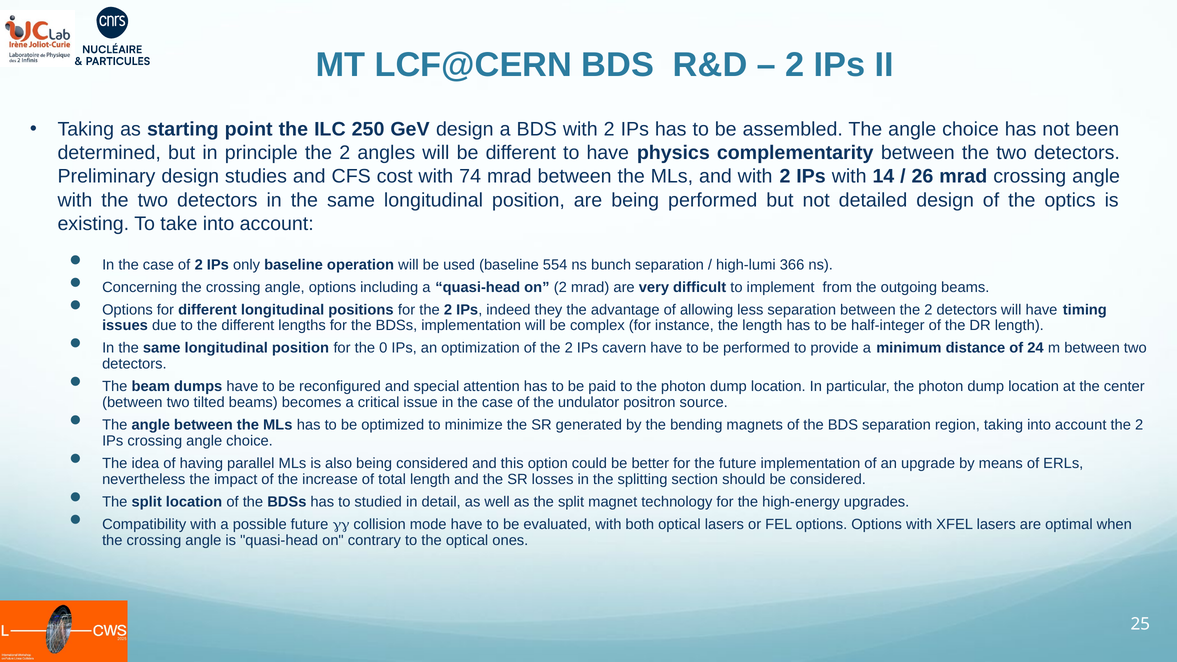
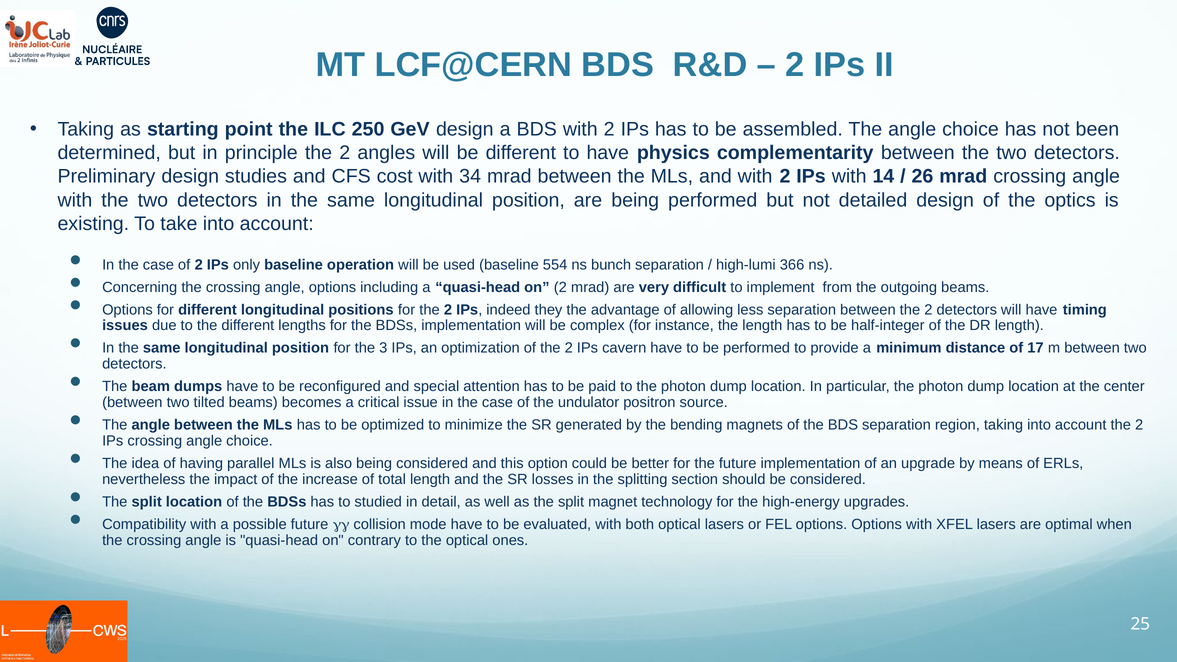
74: 74 -> 34
0: 0 -> 3
24: 24 -> 17
